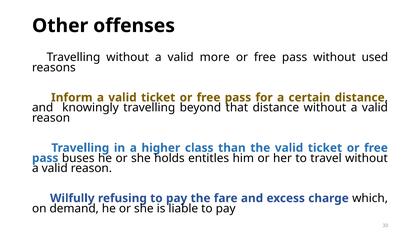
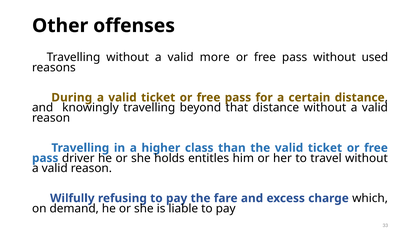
Inform: Inform -> During
buses: buses -> driver
